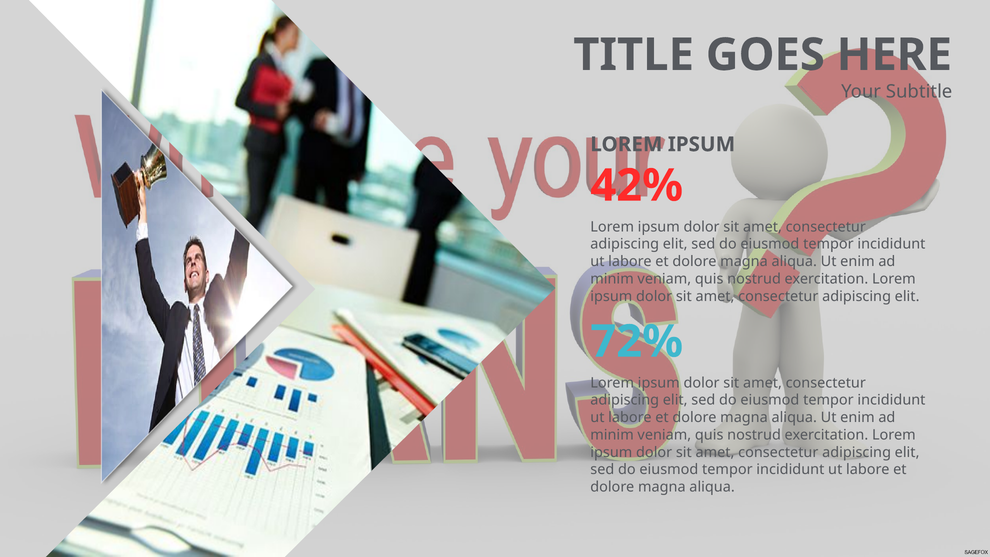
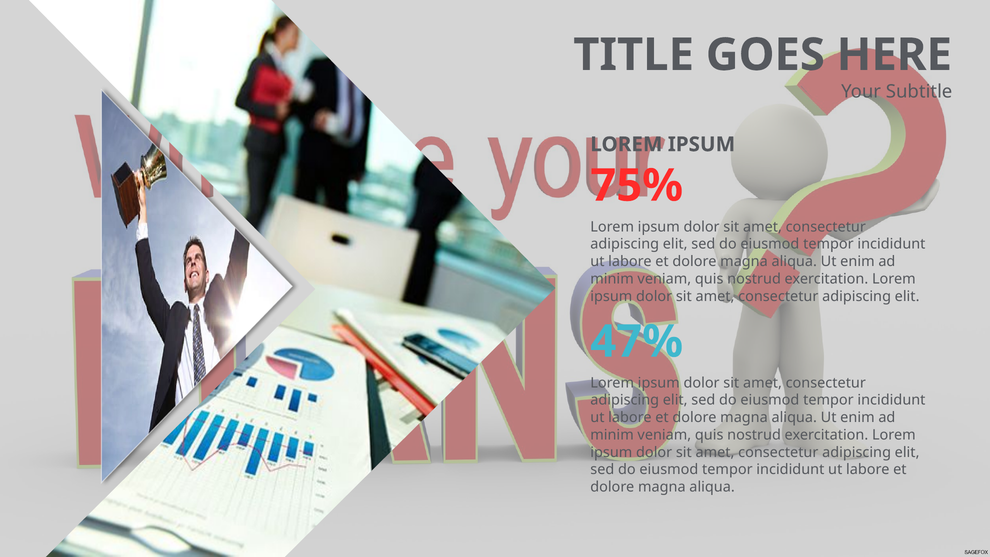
42%: 42% -> 75%
72%: 72% -> 47%
